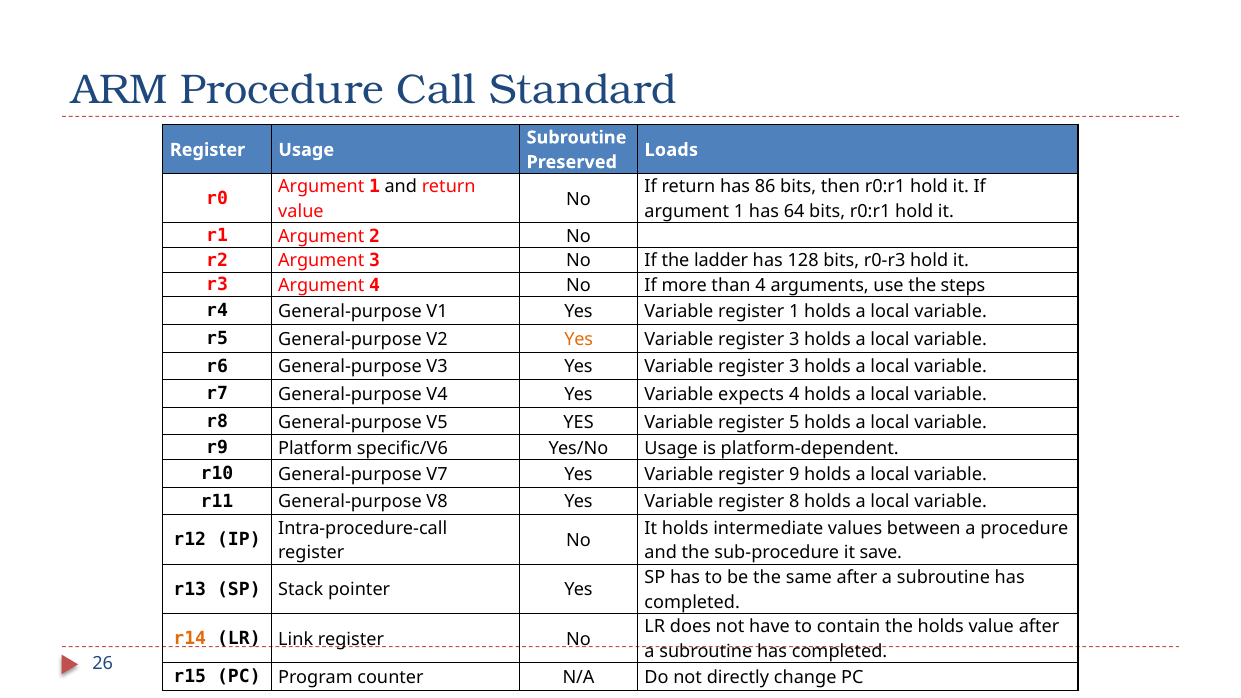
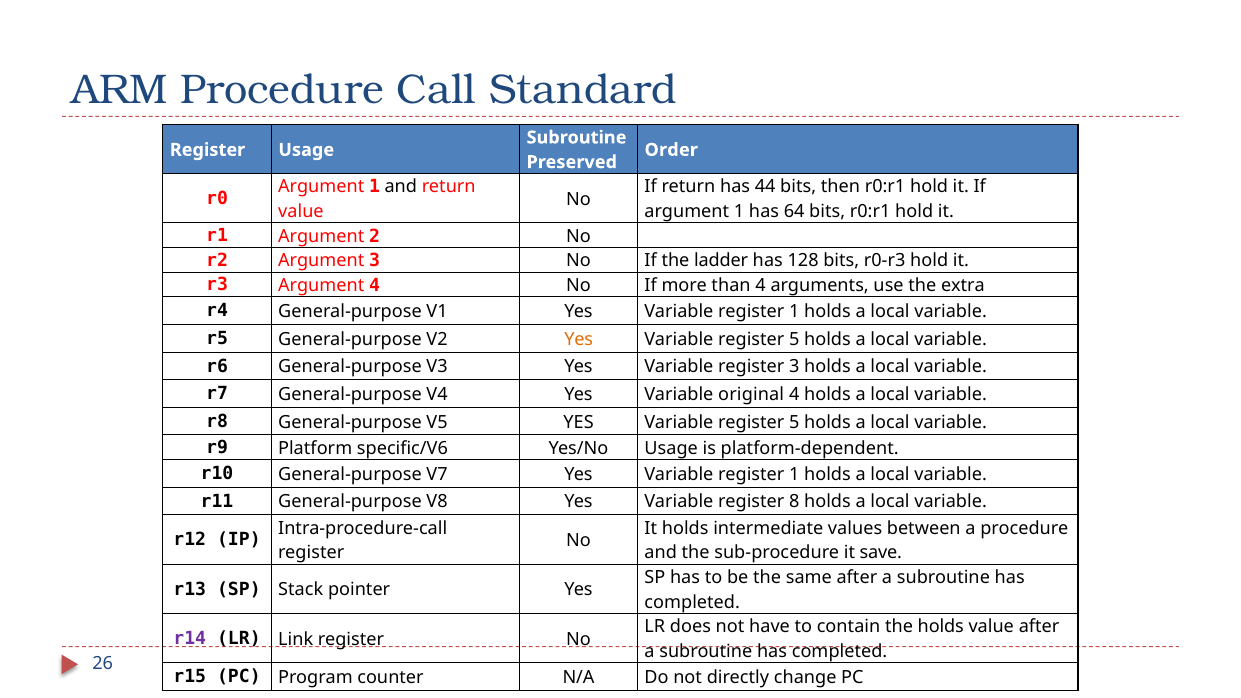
Loads: Loads -> Order
86: 86 -> 44
steps: steps -> extra
3 at (794, 339): 3 -> 5
expects: expects -> original
9 at (794, 474): 9 -> 1
r14 colour: orange -> purple
